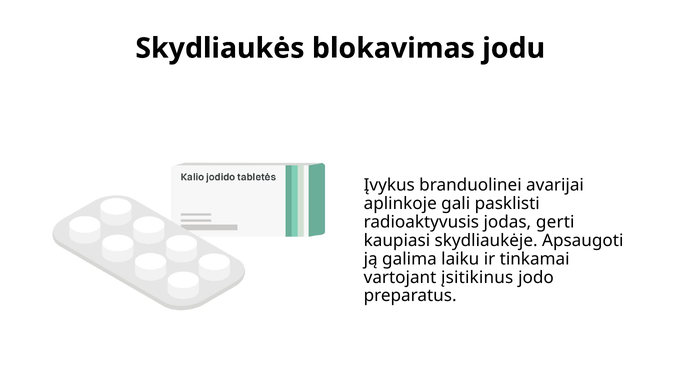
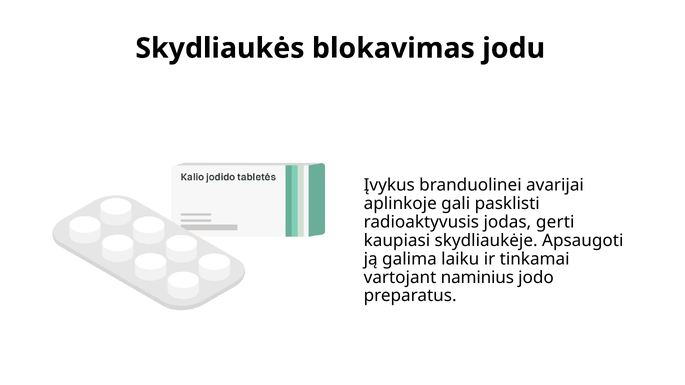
įsitikinus: įsitikinus -> naminius
